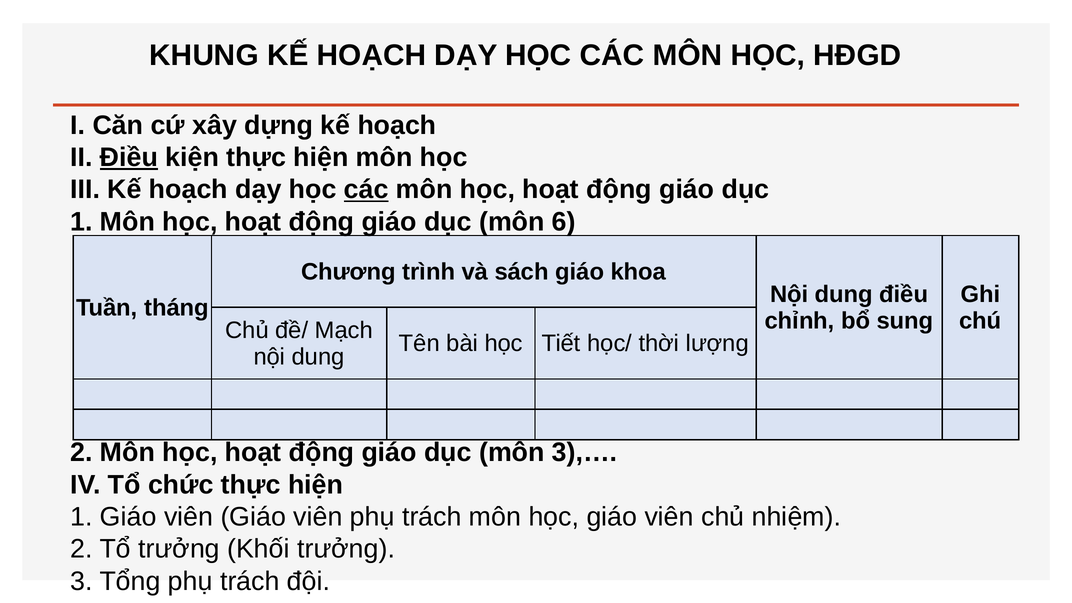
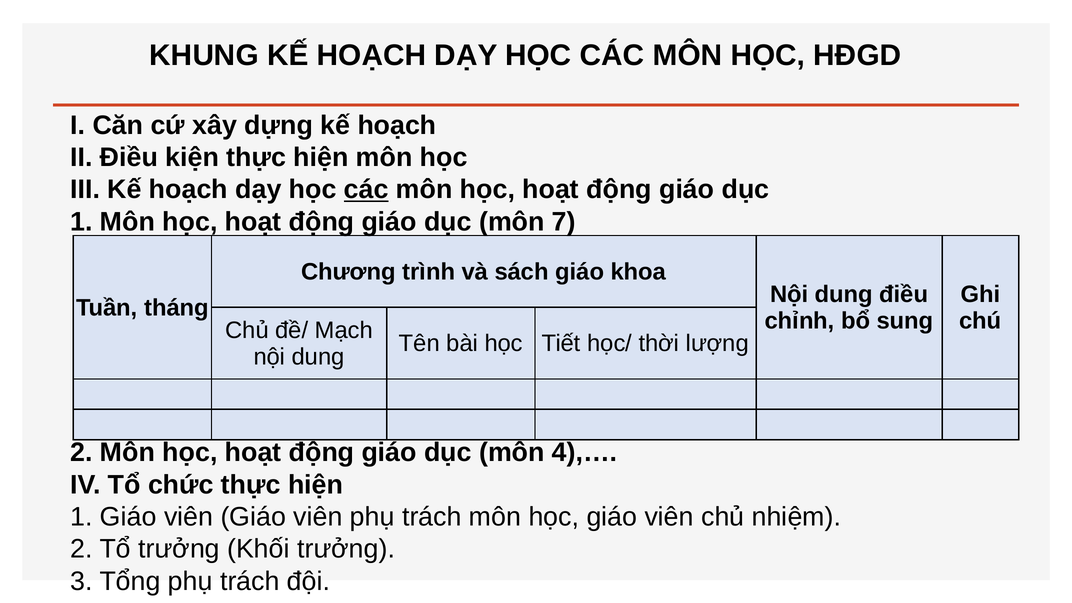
Điều at (129, 157) underline: present -> none
6: 6 -> 7
3),…: 3),… -> 4),…
